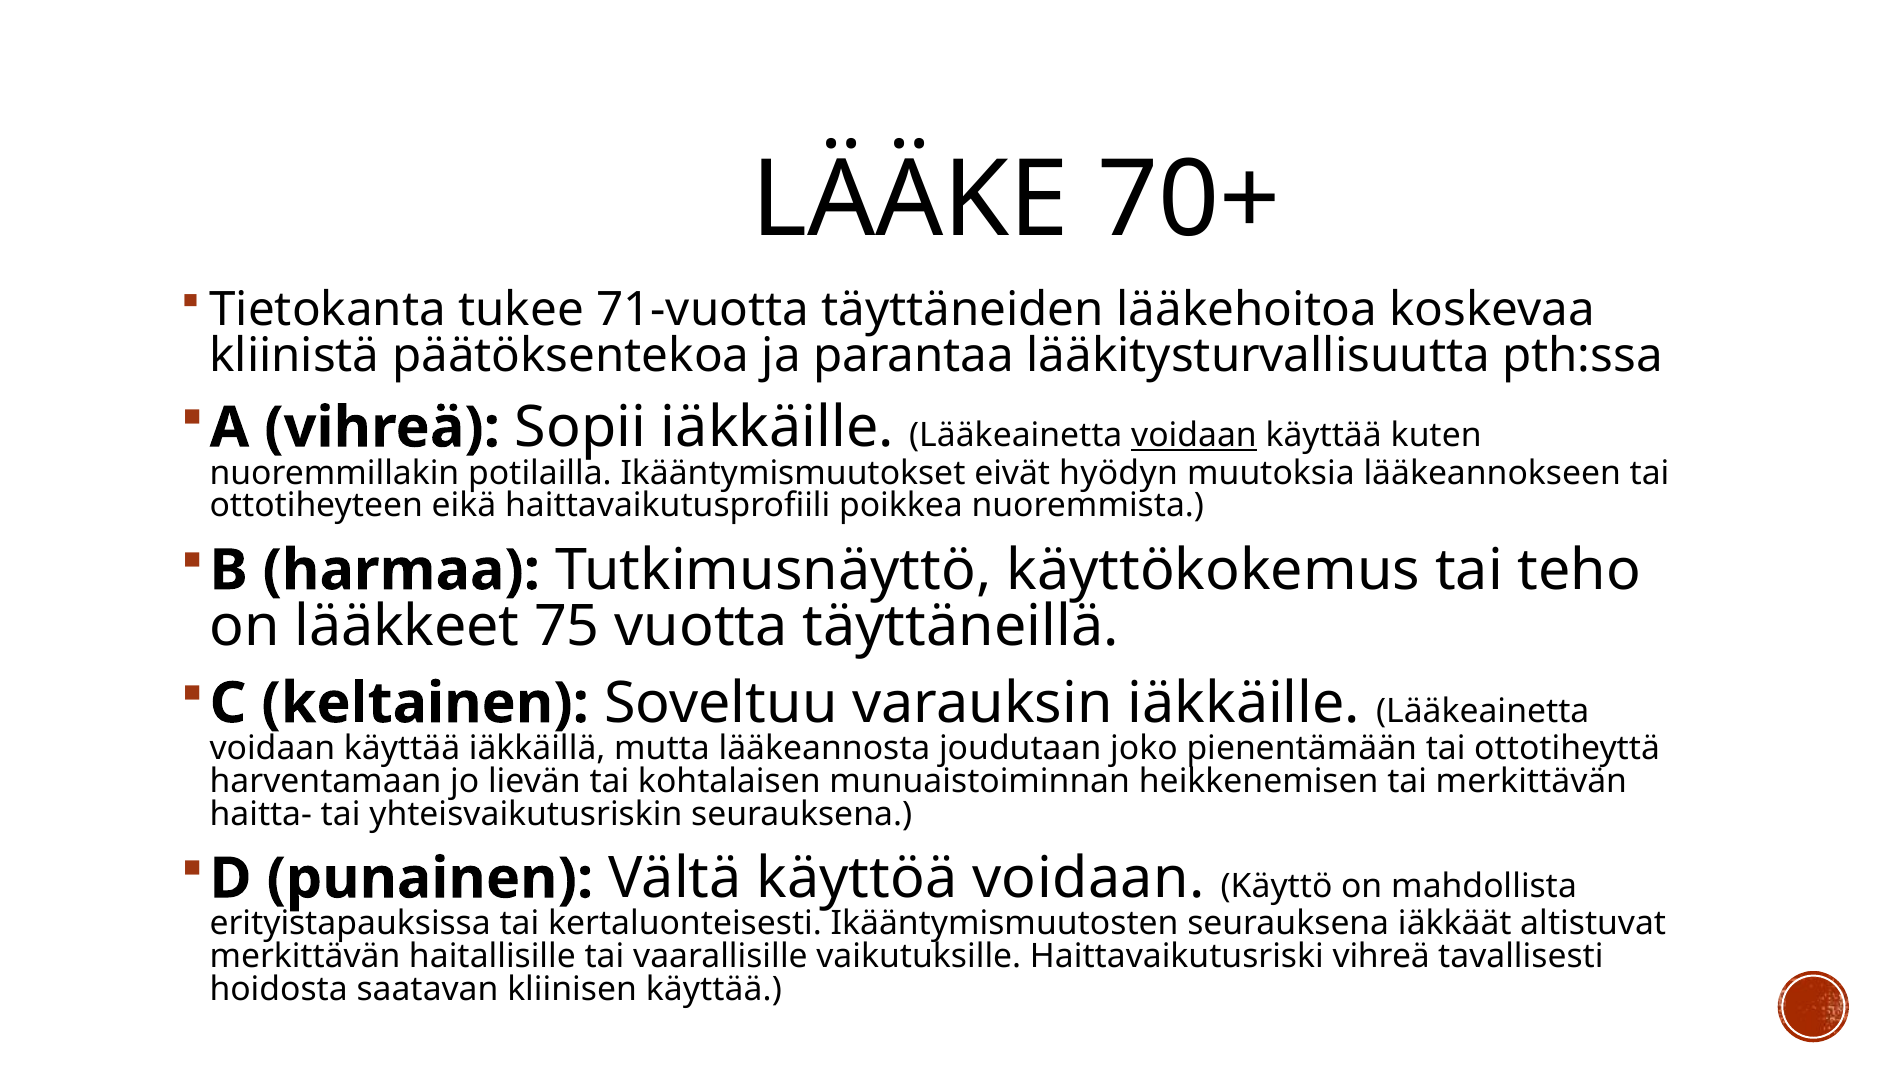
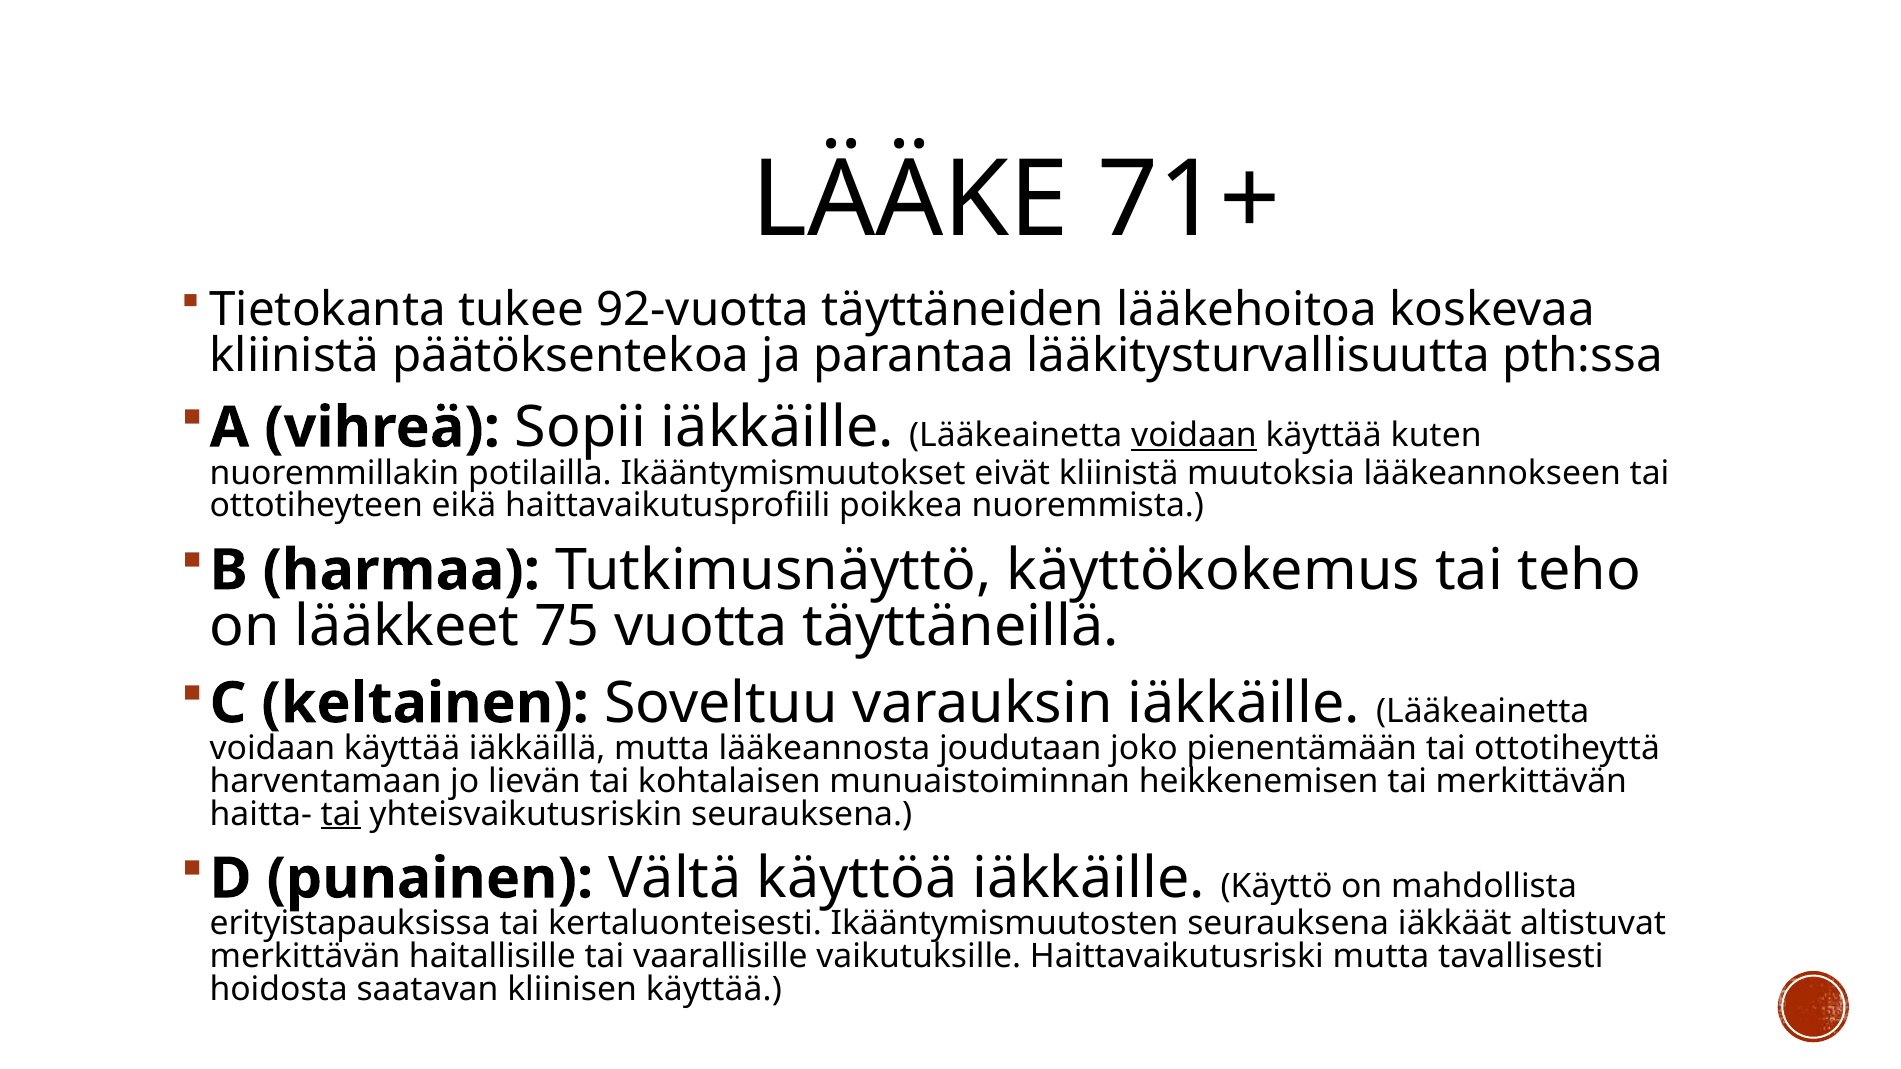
70+: 70+ -> 71+
71-vuotta: 71-vuotta -> 92-vuotta
eivät hyödyn: hyödyn -> kliinistä
tai at (341, 814) underline: none -> present
käyttöä voidaan: voidaan -> iäkkäille
Haittavaikutusriski vihreä: vihreä -> mutta
